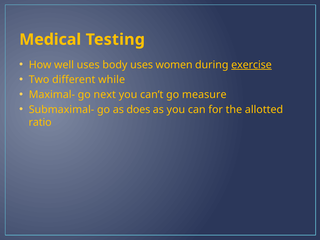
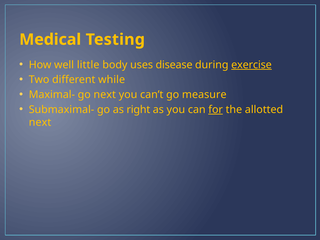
well uses: uses -> little
women: women -> disease
does: does -> right
for underline: none -> present
ratio at (40, 122): ratio -> next
